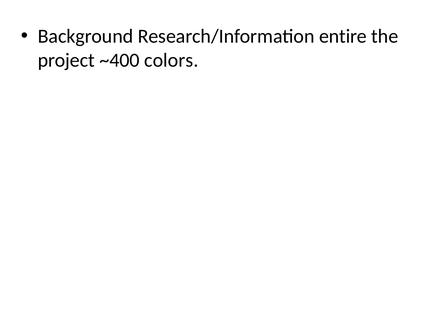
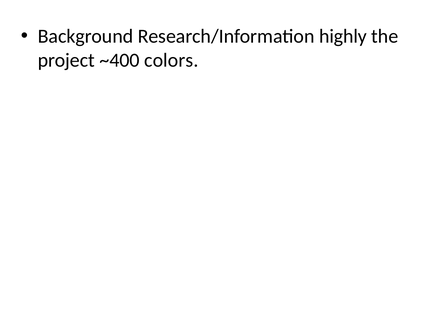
entire: entire -> highly
